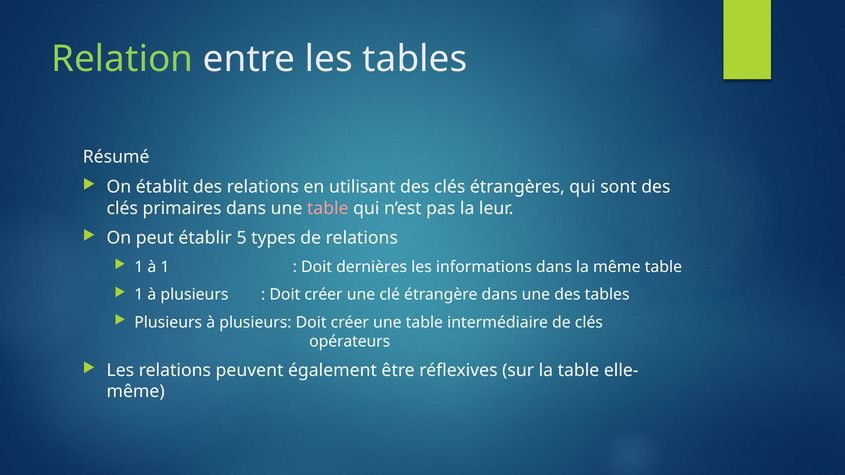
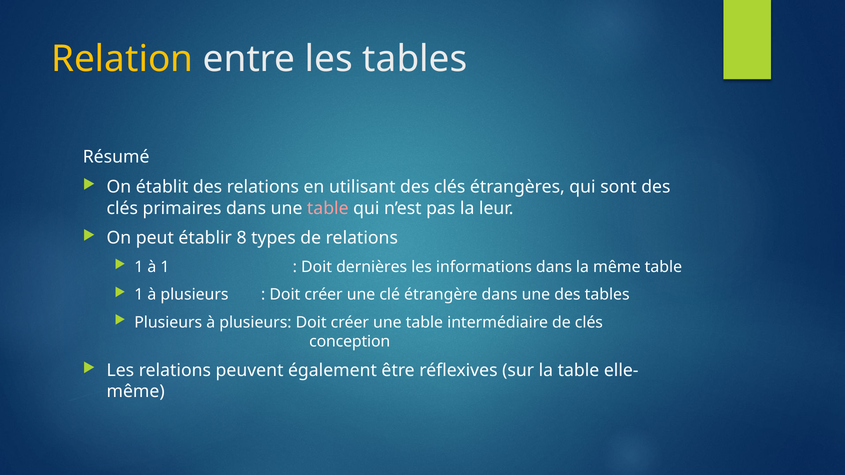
Relation colour: light green -> yellow
5: 5 -> 8
opérateurs: opérateurs -> conception
